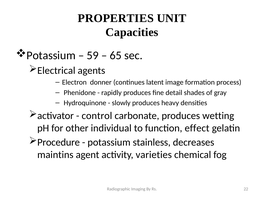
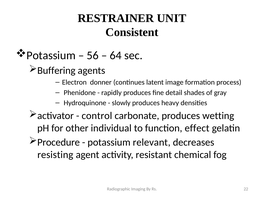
PROPERTIES: PROPERTIES -> RESTRAINER
Capacities: Capacities -> Consistent
59: 59 -> 56
65: 65 -> 64
Electrical: Electrical -> Buffering
stainless: stainless -> relevant
maintins: maintins -> resisting
varieties: varieties -> resistant
